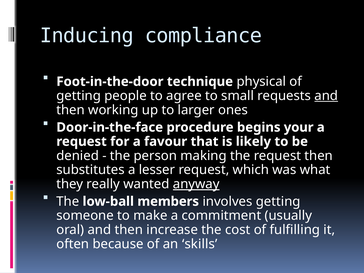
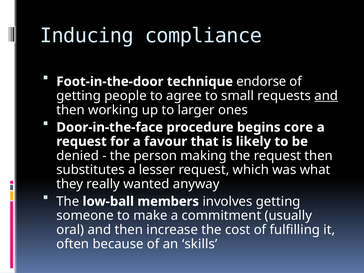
physical: physical -> endorse
your: your -> core
anyway underline: present -> none
